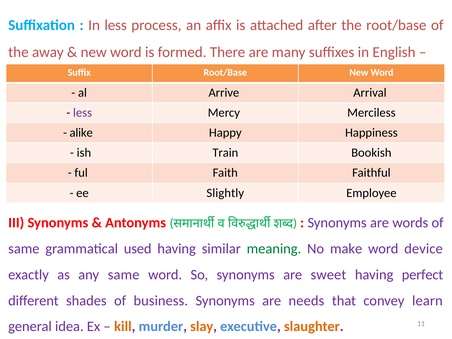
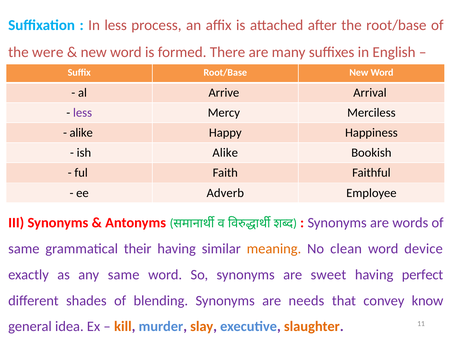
away: away -> were
ish Train: Train -> Alike
Slightly: Slightly -> Adverb
used: used -> their
meaning colour: green -> orange
make: make -> clean
business: business -> blending
learn: learn -> know
